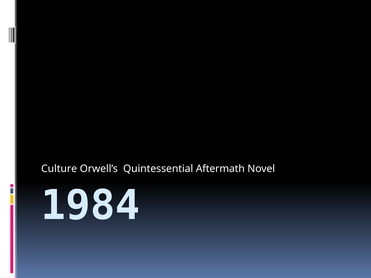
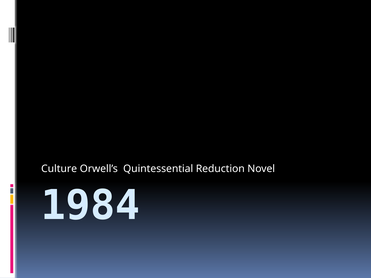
Aftermath: Aftermath -> Reduction
